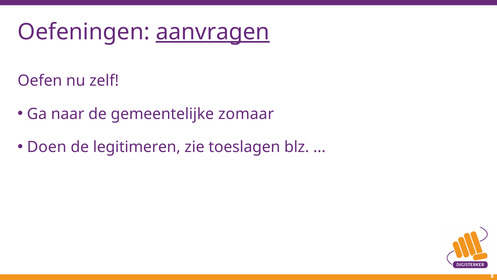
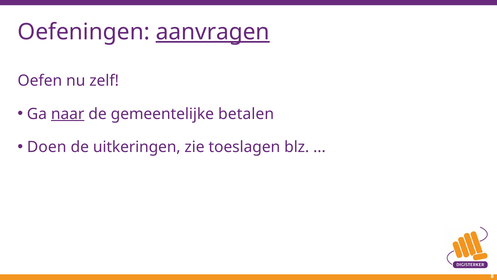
naar underline: none -> present
zomaar: zomaar -> betalen
legitimeren: legitimeren -> uitkeringen
